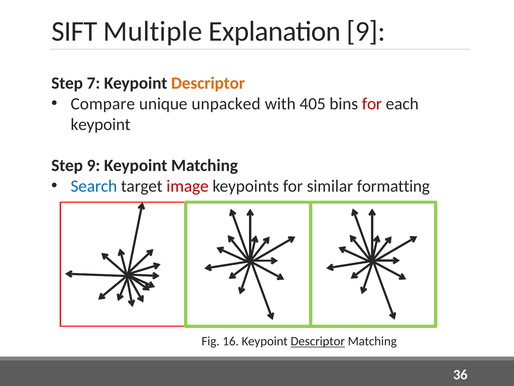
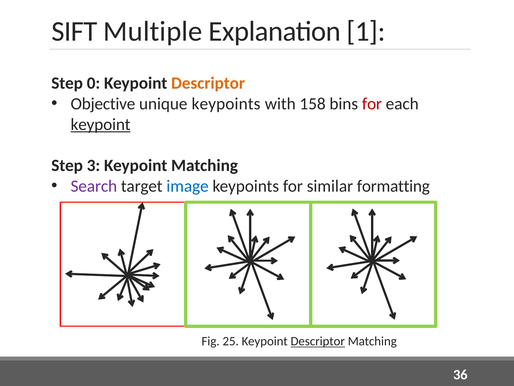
Explanation 9: 9 -> 1
7: 7 -> 0
Compare: Compare -> Objective
unique unpacked: unpacked -> keypoints
405: 405 -> 158
keypoint at (101, 124) underline: none -> present
Step 9: 9 -> 3
Search colour: blue -> purple
image colour: red -> blue
16: 16 -> 25
